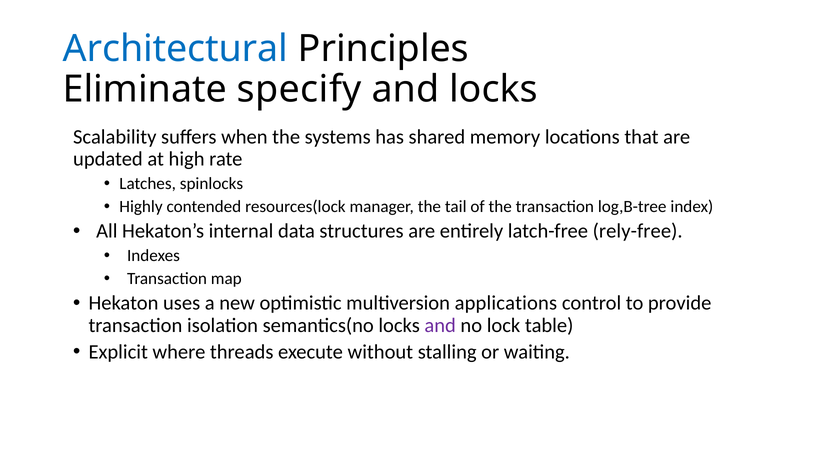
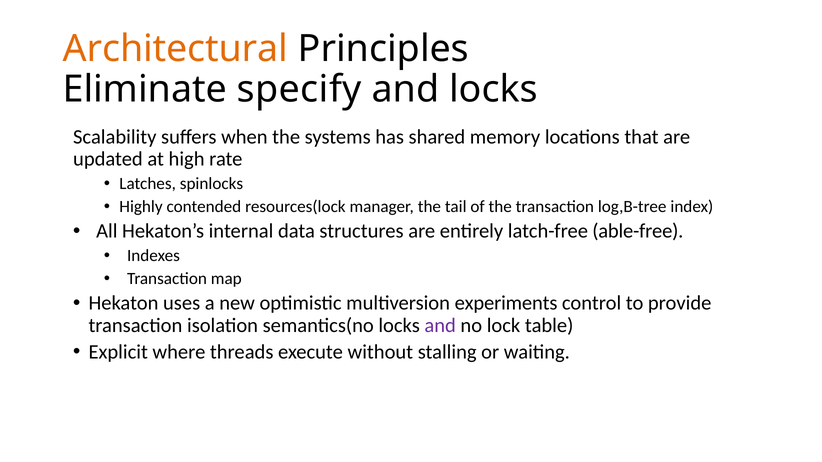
Architectural colour: blue -> orange
rely-free: rely-free -> able-free
applications: applications -> experiments
